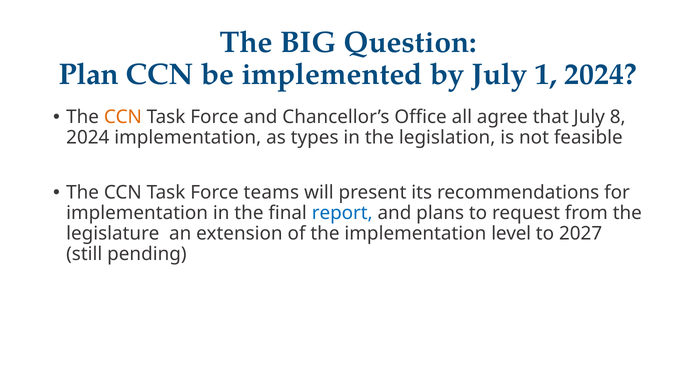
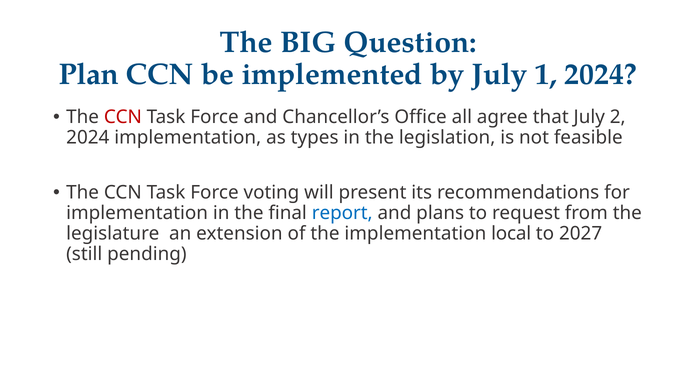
CCN at (123, 117) colour: orange -> red
8: 8 -> 2
teams: teams -> voting
level: level -> local
